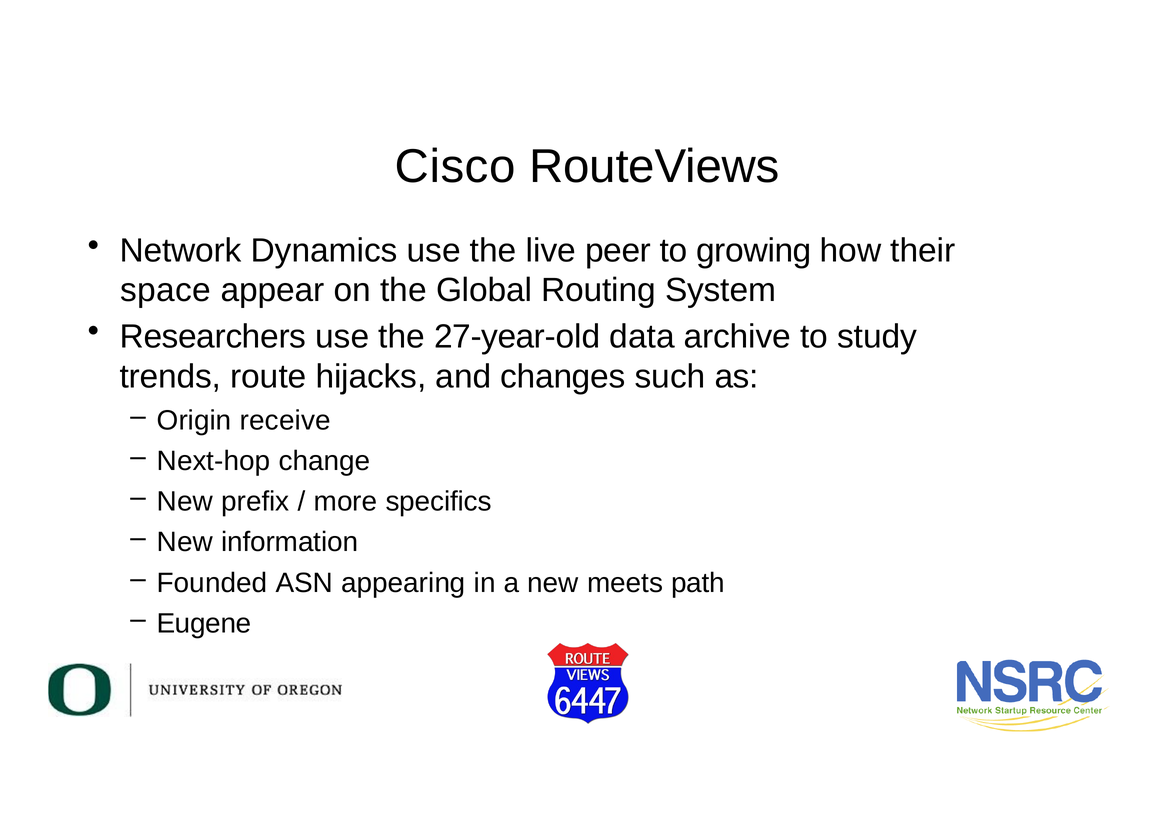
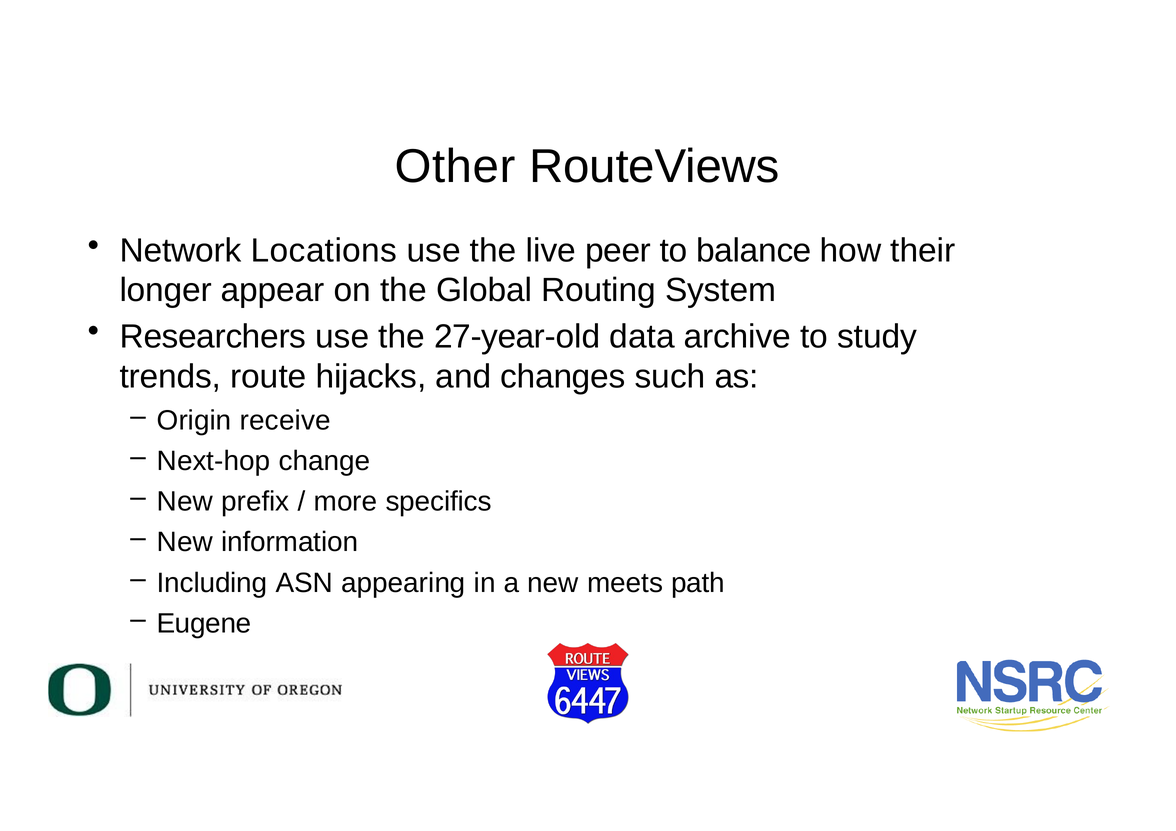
Cisco: Cisco -> Other
Dynamics: Dynamics -> Locations
growing: growing -> balance
space: space -> longer
Founded: Founded -> Including
